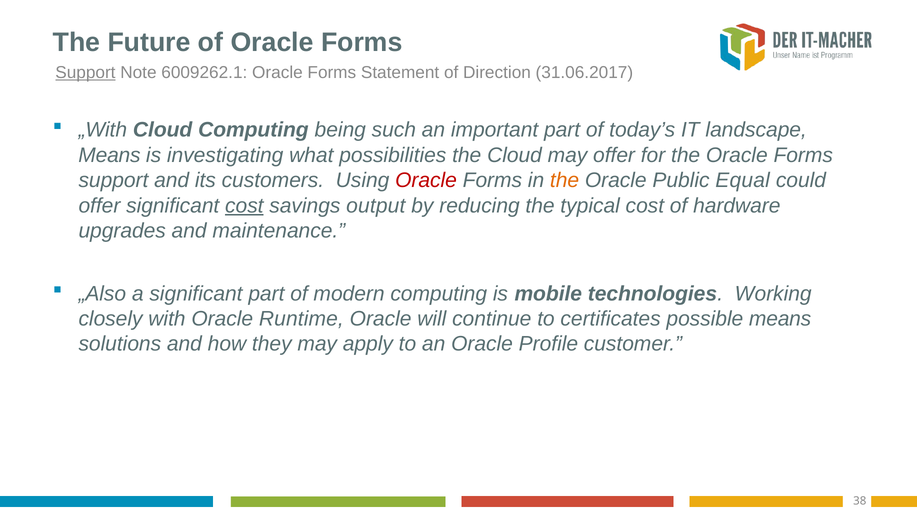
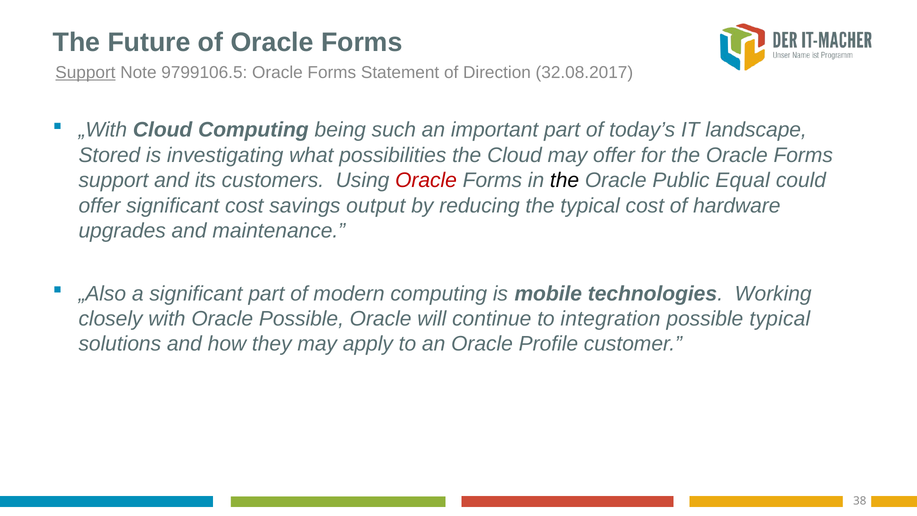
6009262.1: 6009262.1 -> 9799106.5
31.06.2017: 31.06.2017 -> 32.08.2017
Means at (109, 155): Means -> Stored
the at (565, 180) colour: orange -> black
cost at (244, 206) underline: present -> none
Oracle Runtime: Runtime -> Possible
certificates: certificates -> integration
possible means: means -> typical
